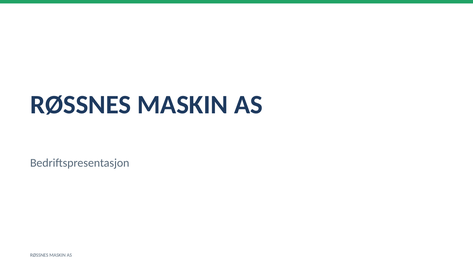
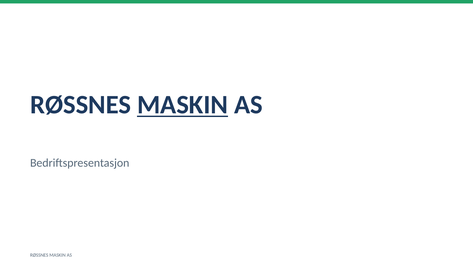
MASKIN at (183, 105) underline: none -> present
